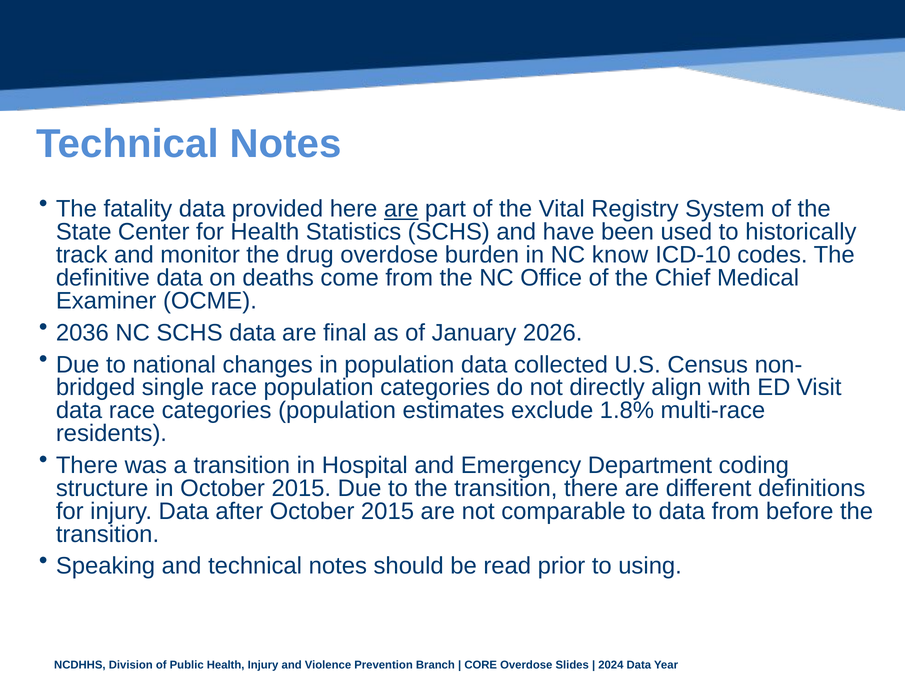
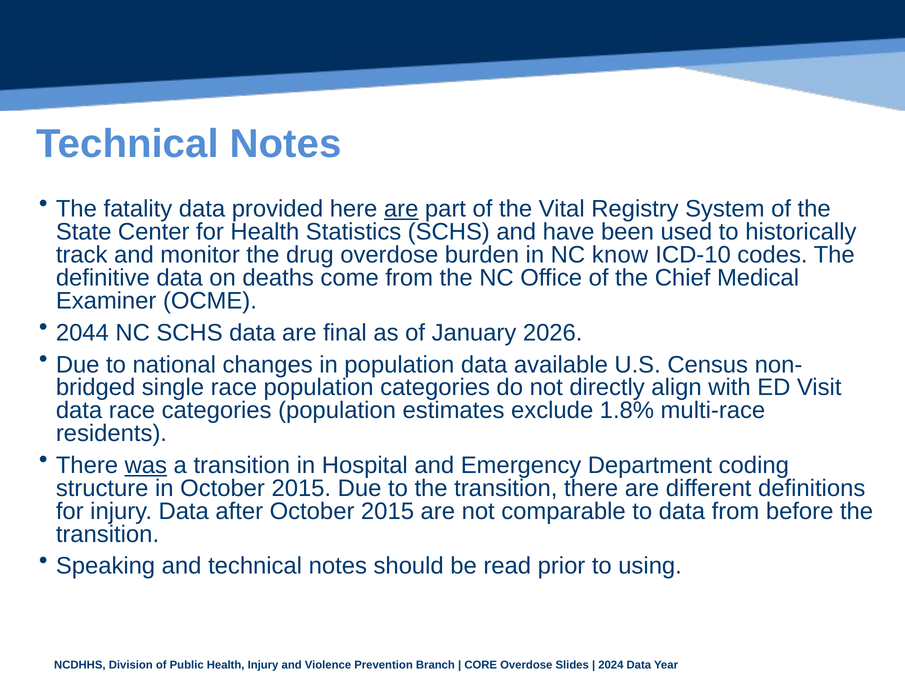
2036: 2036 -> 2044
collected: collected -> available
was underline: none -> present
